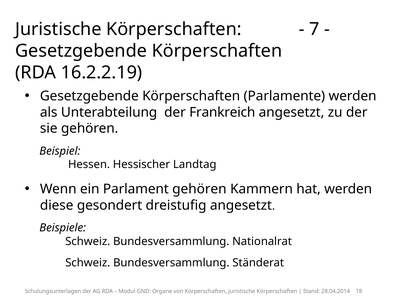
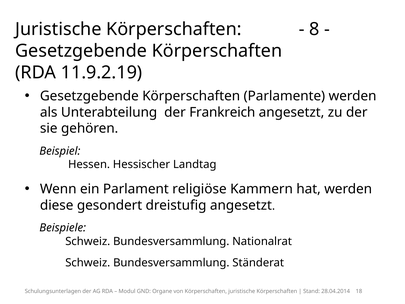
7: 7 -> 8
16.2.2.19: 16.2.2.19 -> 11.9.2.19
Parlament gehören: gehören -> religiöse
